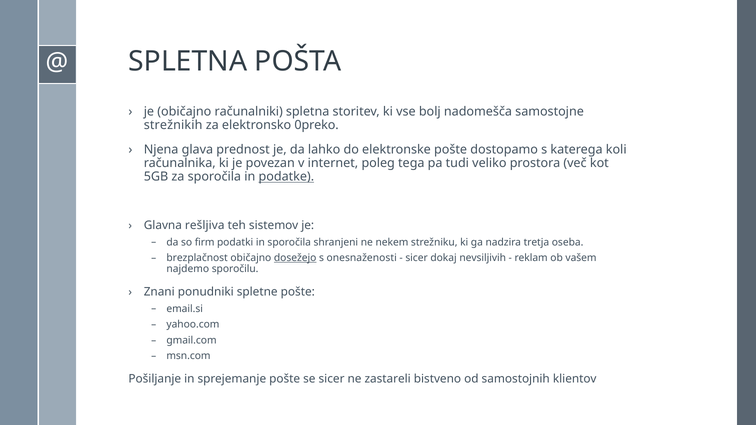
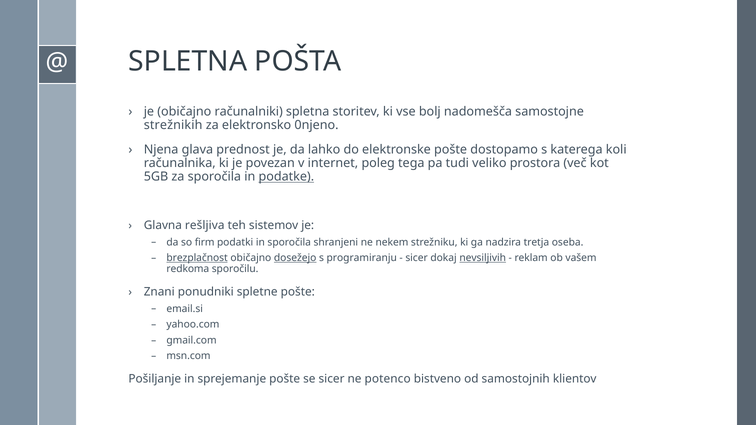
0preko: 0preko -> 0njeno
brezplačnost underline: none -> present
onesnaženosti: onesnaženosti -> programiranju
nevsiljivih underline: none -> present
najdemo: najdemo -> redkoma
zastareli: zastareli -> potenco
